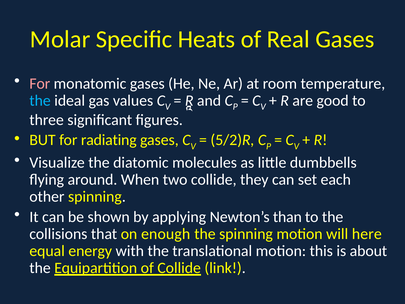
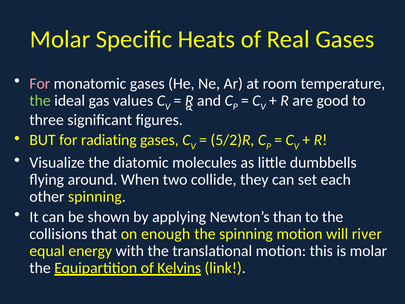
the at (40, 100) colour: light blue -> light green
here: here -> river
is about: about -> molar
of Collide: Collide -> Kelvins
